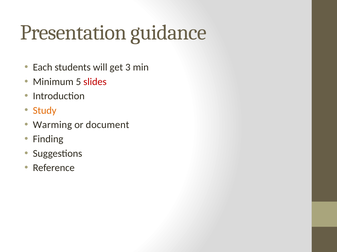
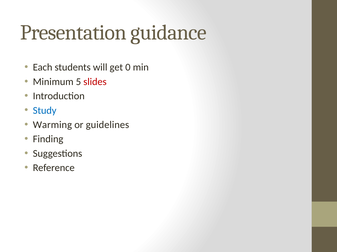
3: 3 -> 0
Study colour: orange -> blue
document: document -> guidelines
